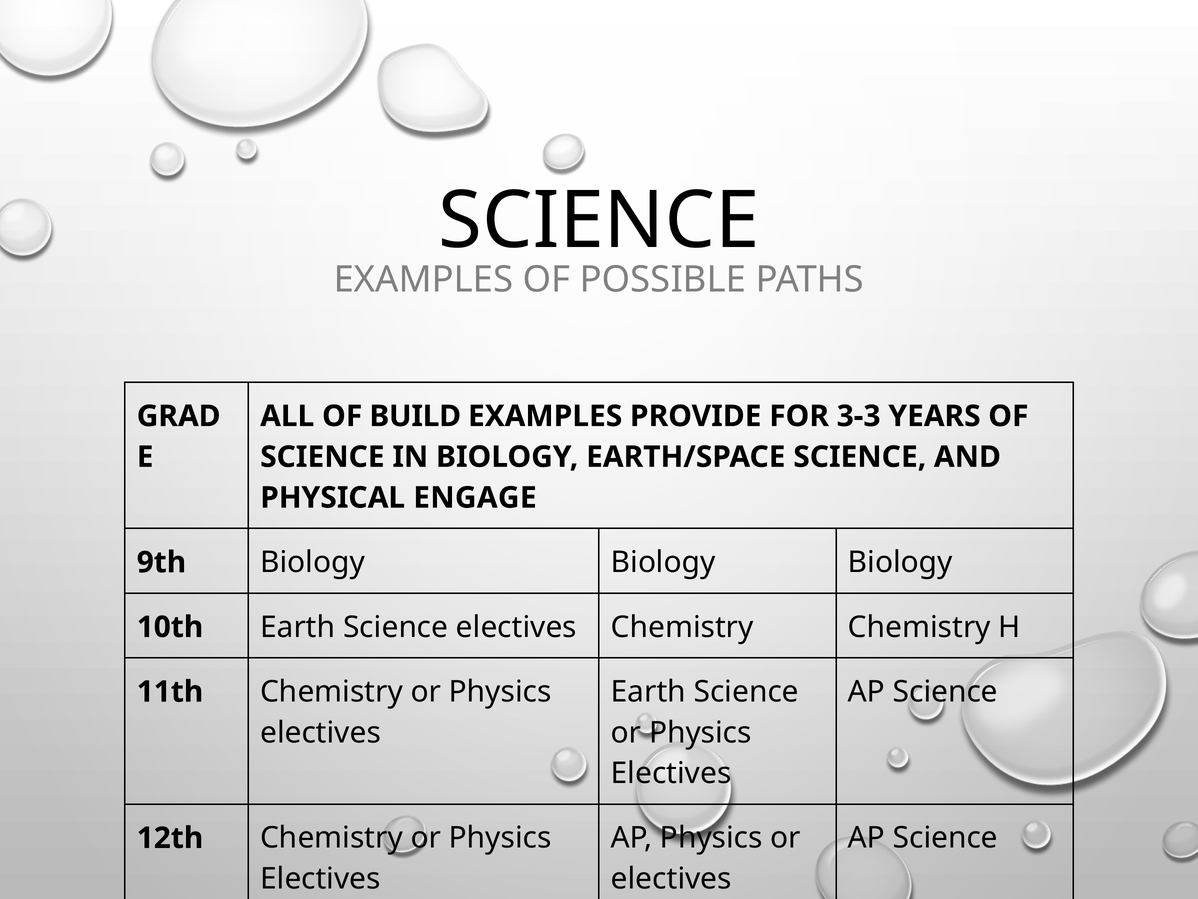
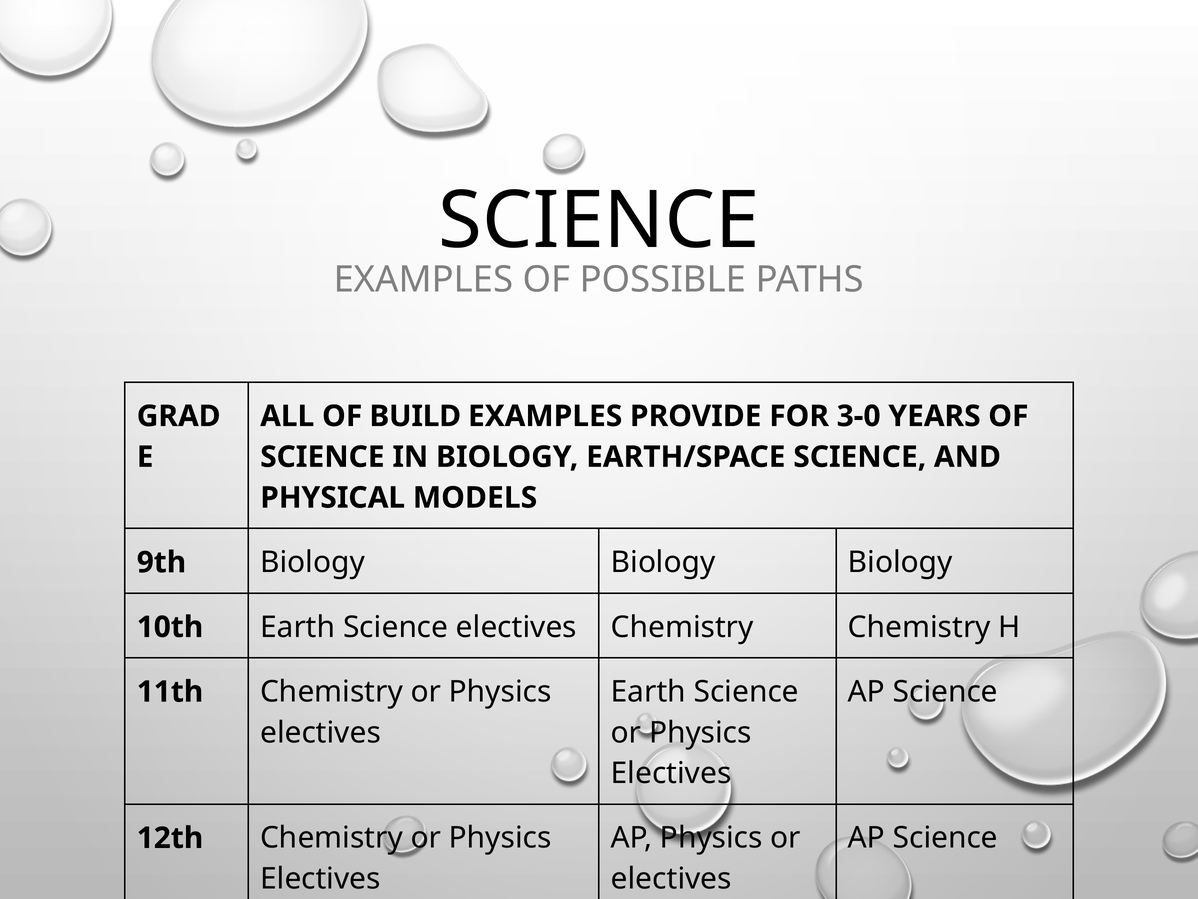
3-3: 3-3 -> 3-0
ENGAGE: ENGAGE -> MODELS
